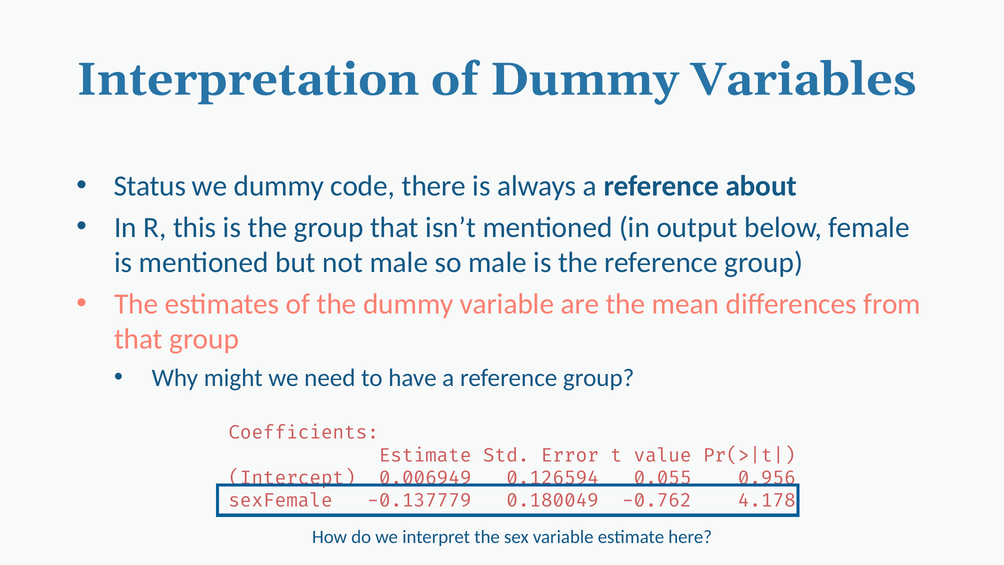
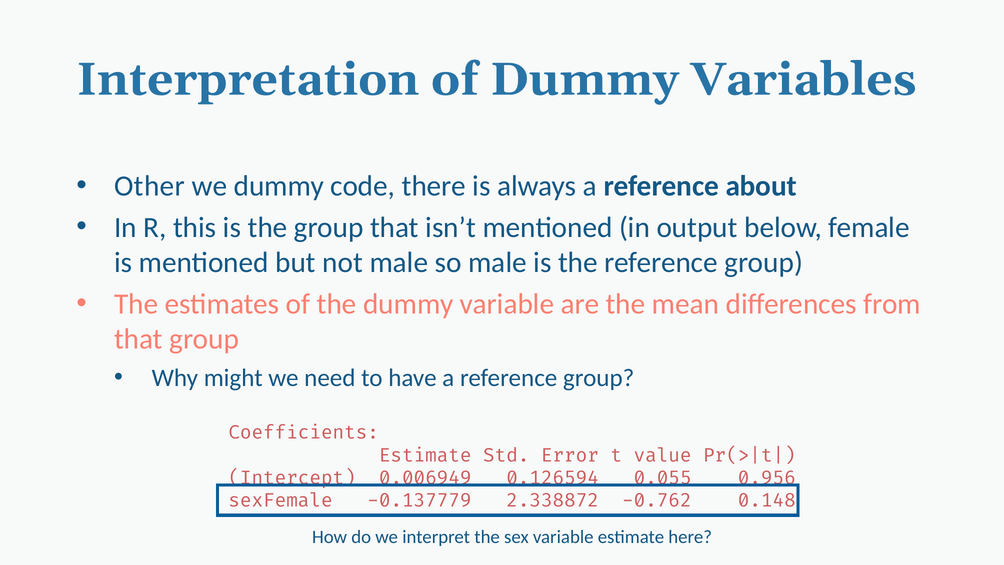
Status: Status -> Other
0.180049: 0.180049 -> 2.338872
4.178: 4.178 -> 0.148
